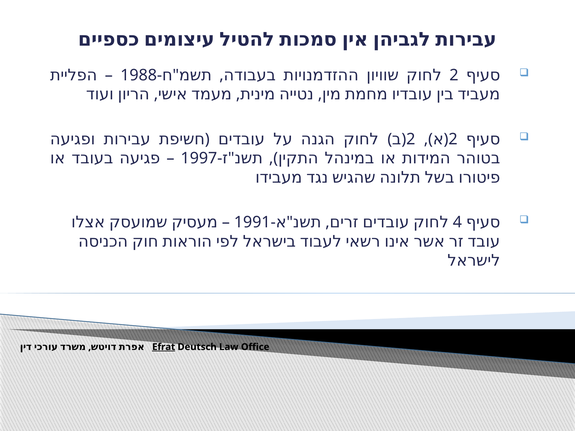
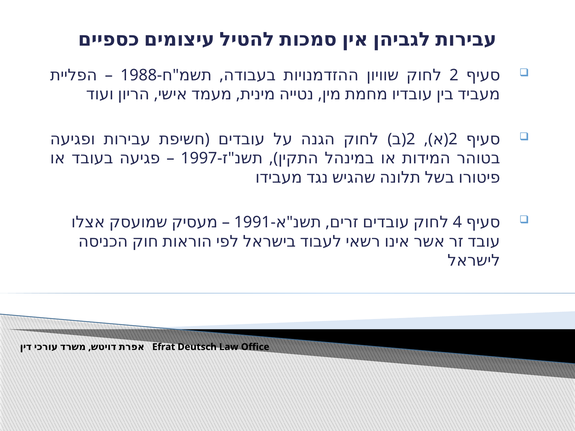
Efrat underline: present -> none
